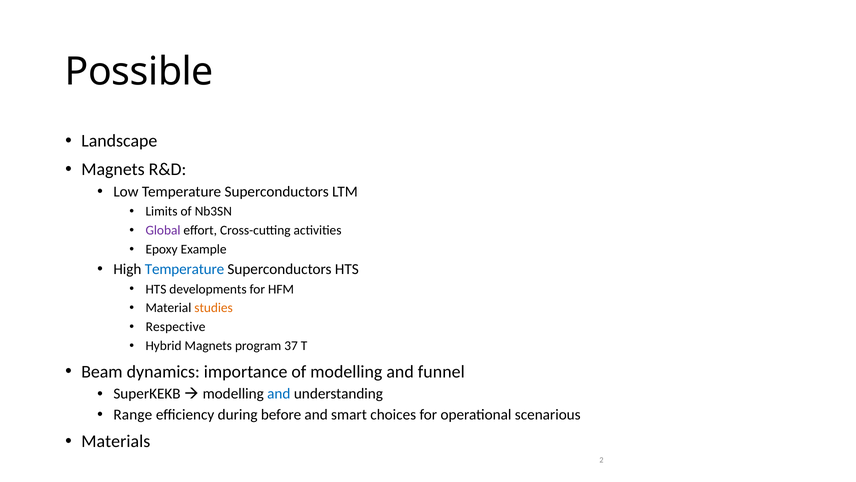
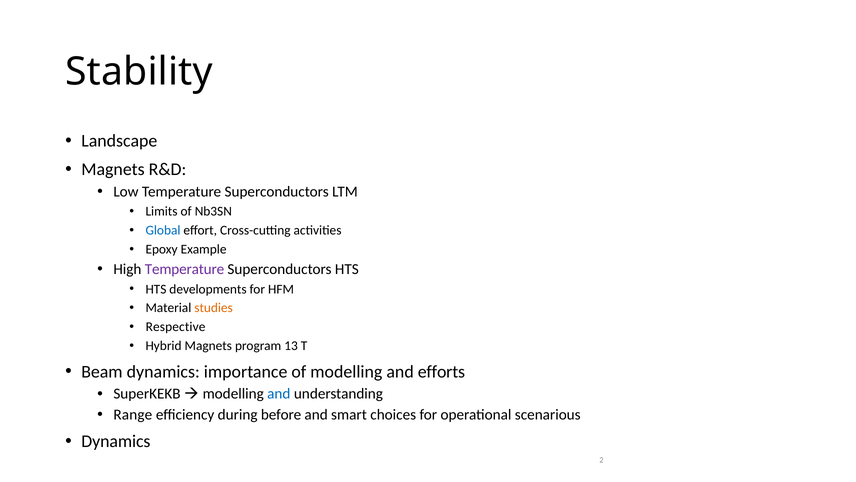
Possible: Possible -> Stability
Global colour: purple -> blue
Temperature at (184, 269) colour: blue -> purple
37: 37 -> 13
funnel: funnel -> efforts
Materials at (116, 441): Materials -> Dynamics
